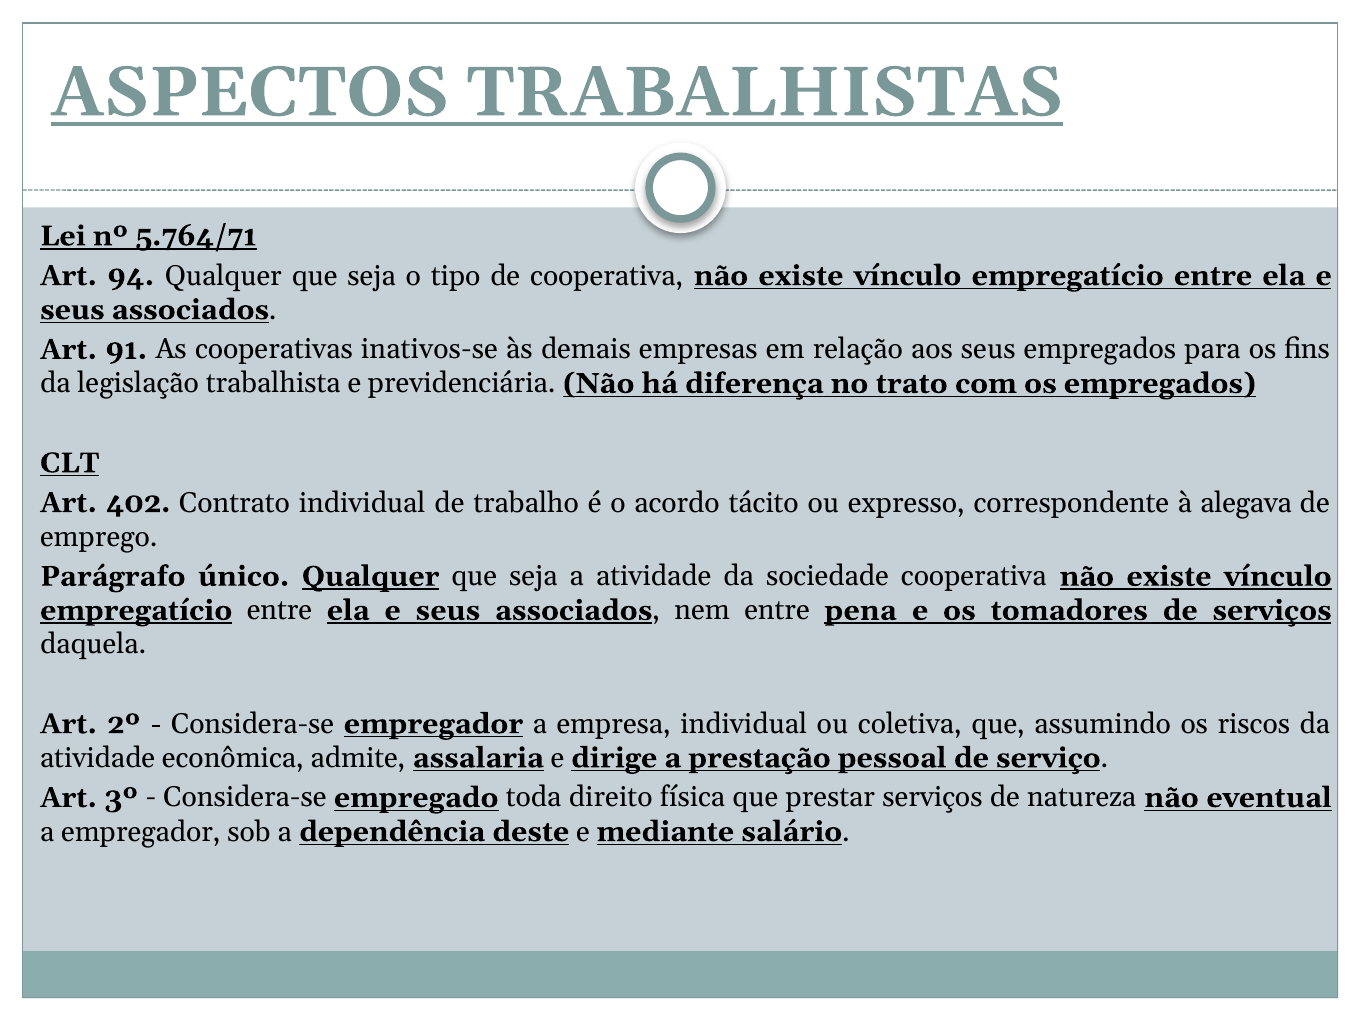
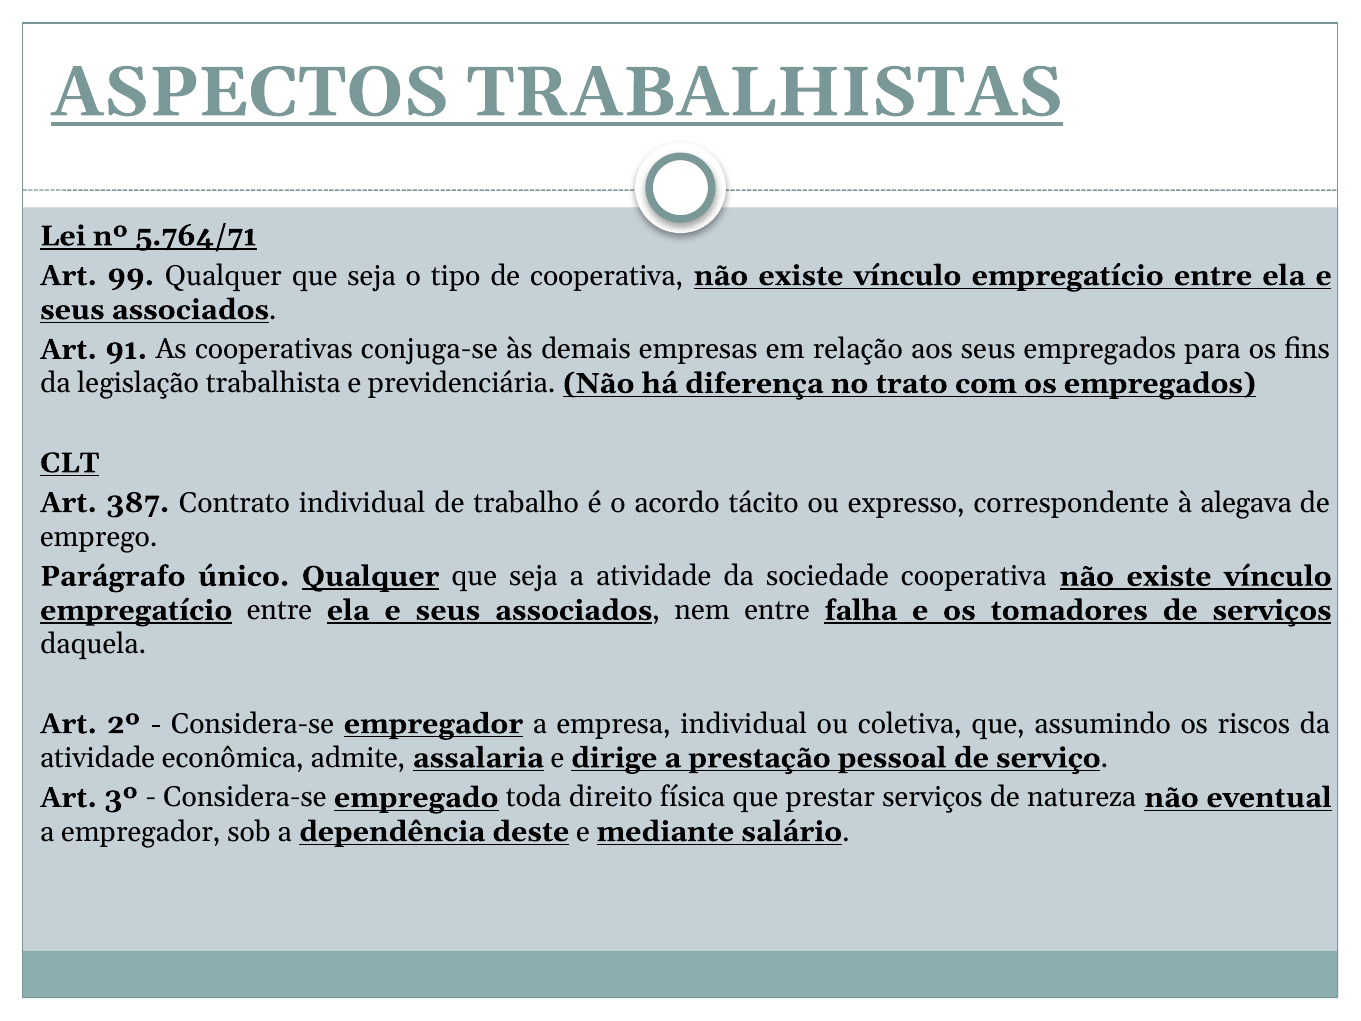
94: 94 -> 99
inativos-se: inativos-se -> conjuga-se
402: 402 -> 387
pena: pena -> falha
